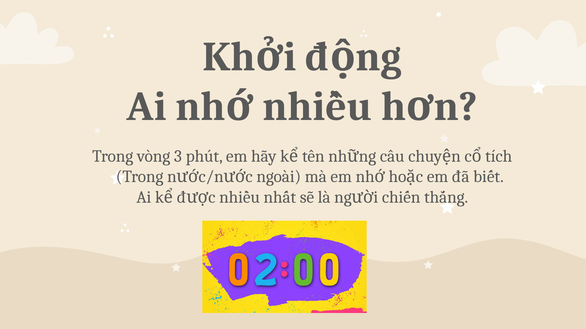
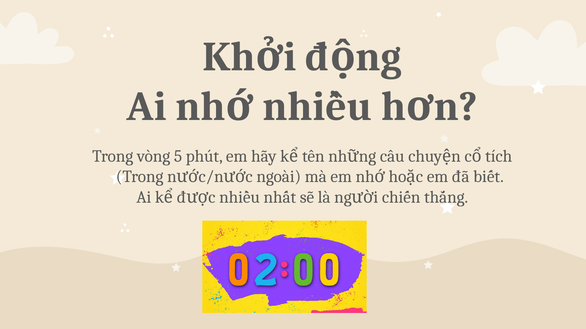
3: 3 -> 5
